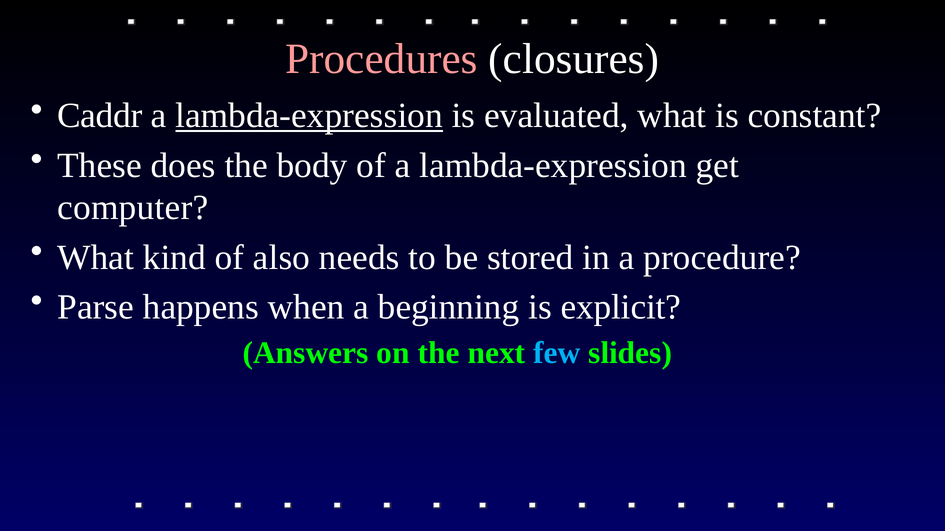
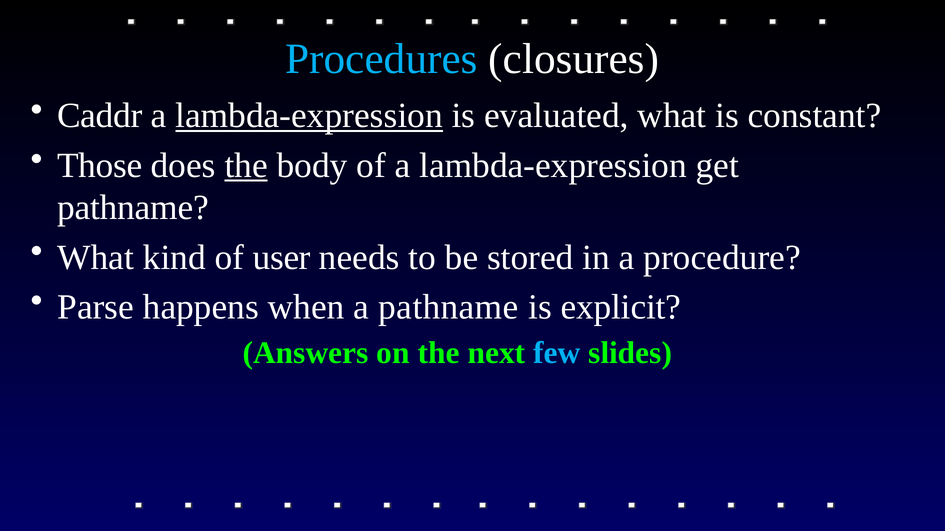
Procedures colour: pink -> light blue
These: These -> Those
the at (246, 165) underline: none -> present
computer at (133, 208): computer -> pathname
also: also -> user
a beginning: beginning -> pathname
